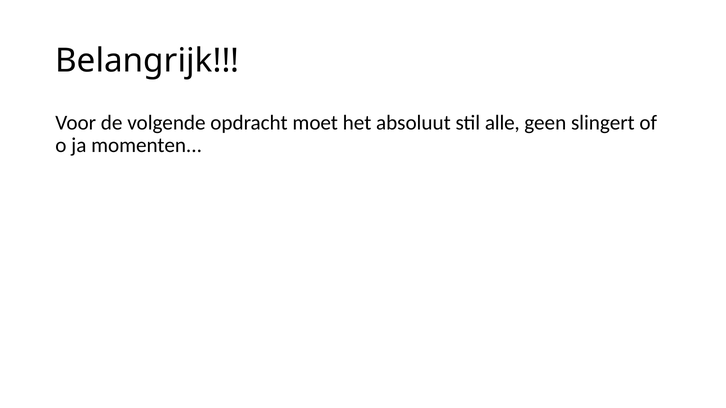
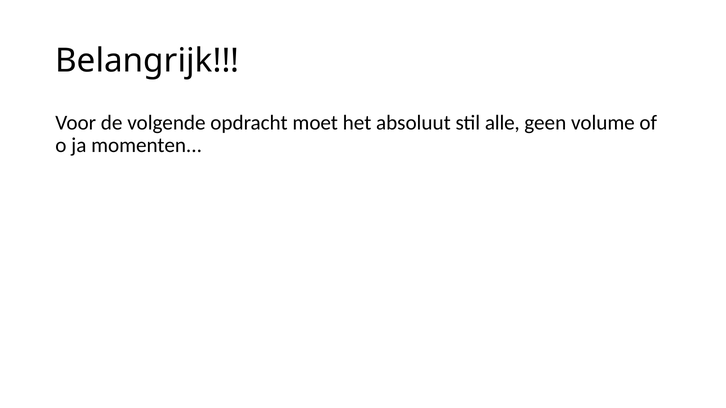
slingert: slingert -> volume
